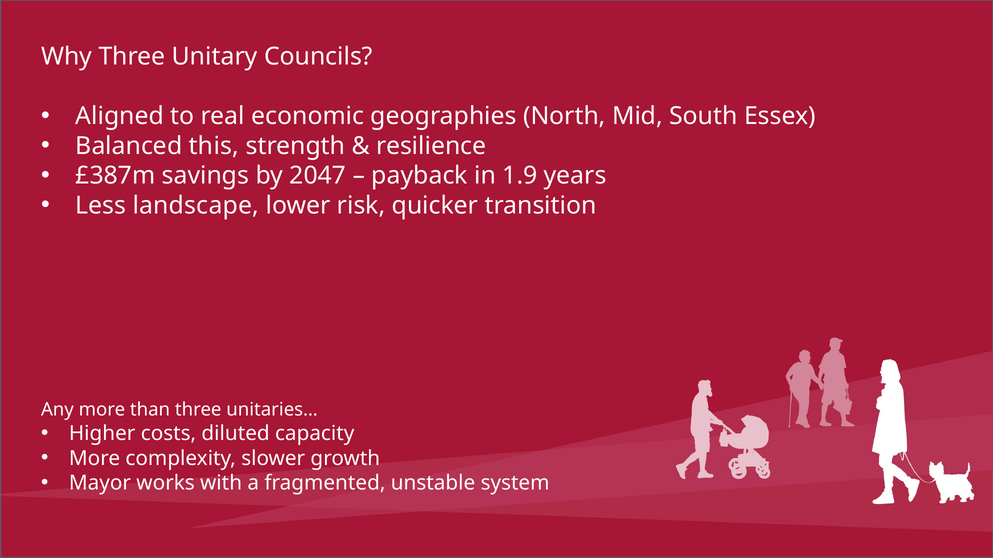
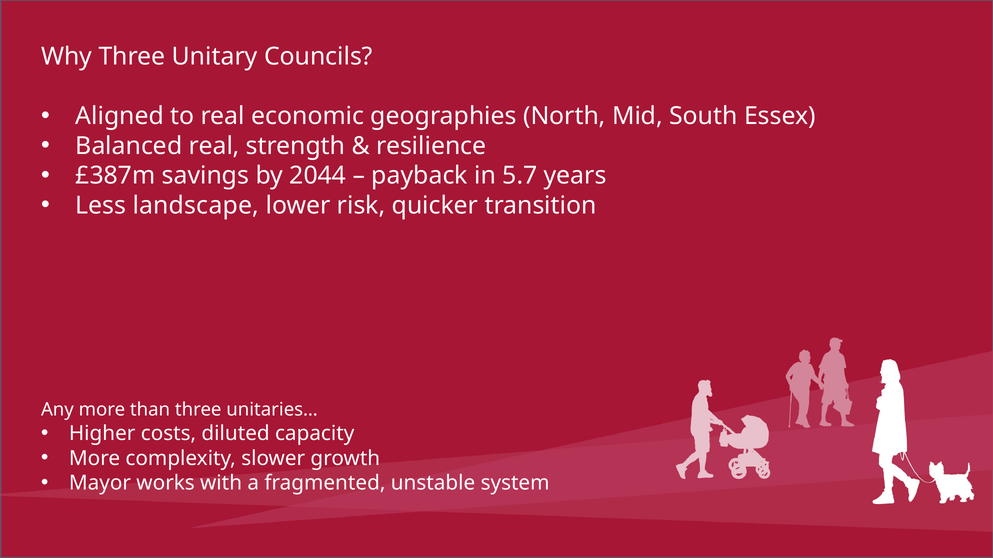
Balanced this: this -> real
2047: 2047 -> 2044
1.9: 1.9 -> 5.7
